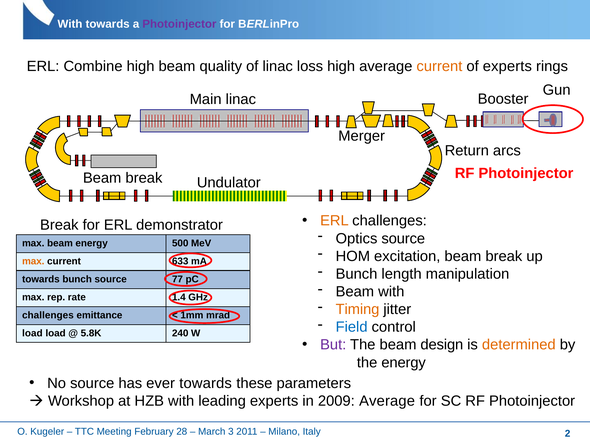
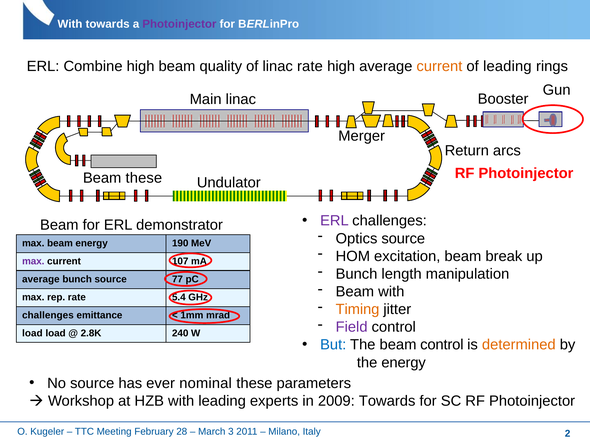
linac loss: loss -> rate
of experts: experts -> leading
break at (144, 178): break -> these
ERL at (334, 220) colour: orange -> purple
Break at (59, 225): Break -> Beam
500: 500 -> 190
max at (33, 261) colour: orange -> purple
633: 633 -> 107
towards at (41, 279): towards -> average
1.4: 1.4 -> 5.4
Field colour: blue -> purple
5.8K: 5.8K -> 2.8K
But colour: purple -> blue
beam design: design -> control
ever towards: towards -> nominal
2009 Average: Average -> Towards
